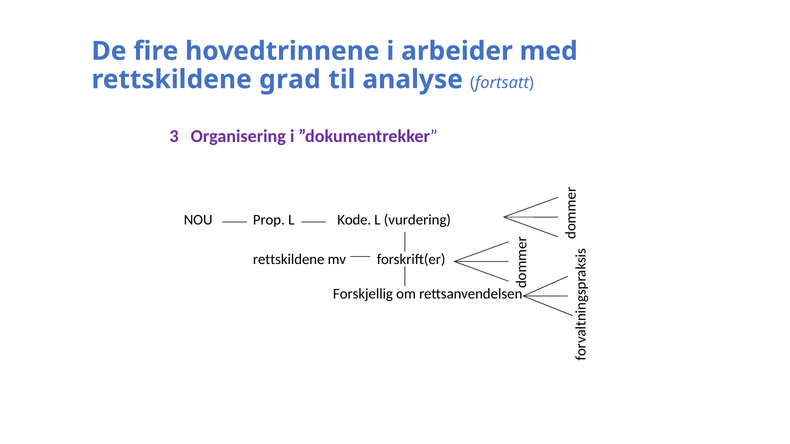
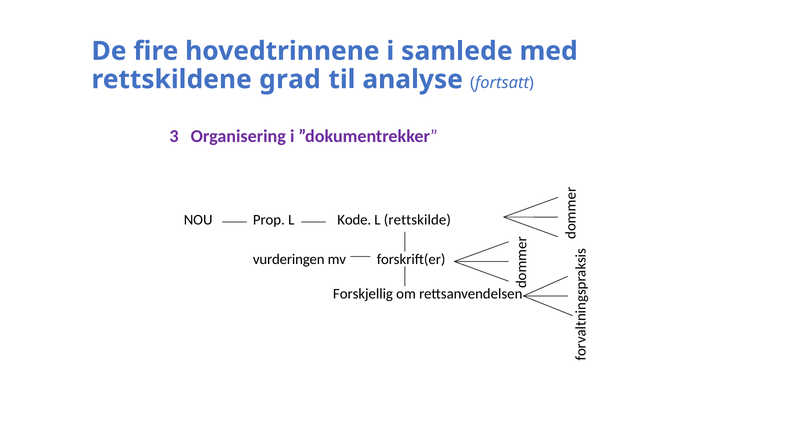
arbeider: arbeider -> samlede
vurdering: vurdering -> rettskilde
rettskildene at (289, 260): rettskildene -> vurderingen
